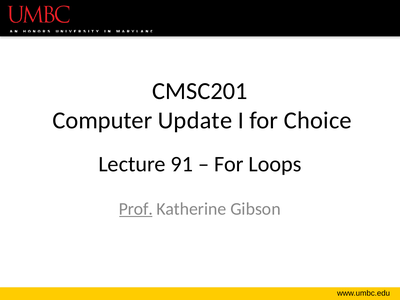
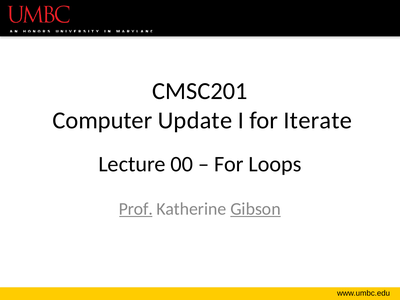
Choice: Choice -> Iterate
91: 91 -> 00
Gibson underline: none -> present
